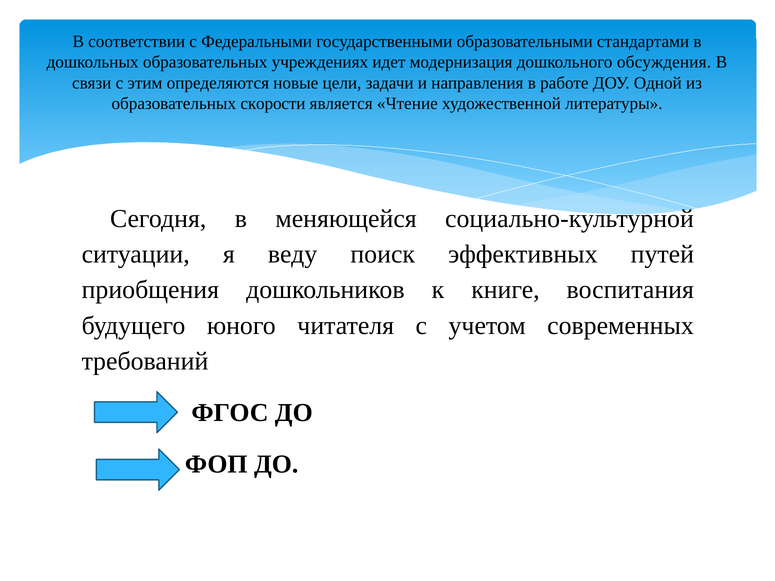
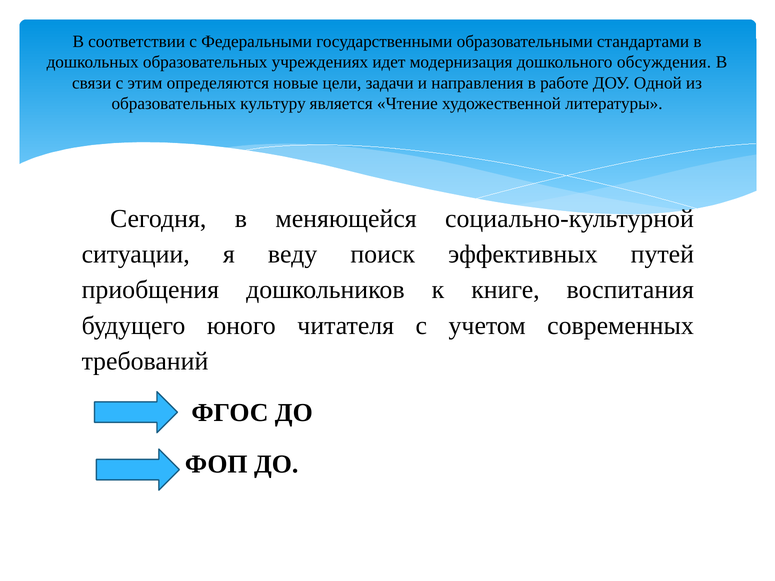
скорости: скорости -> культуру
